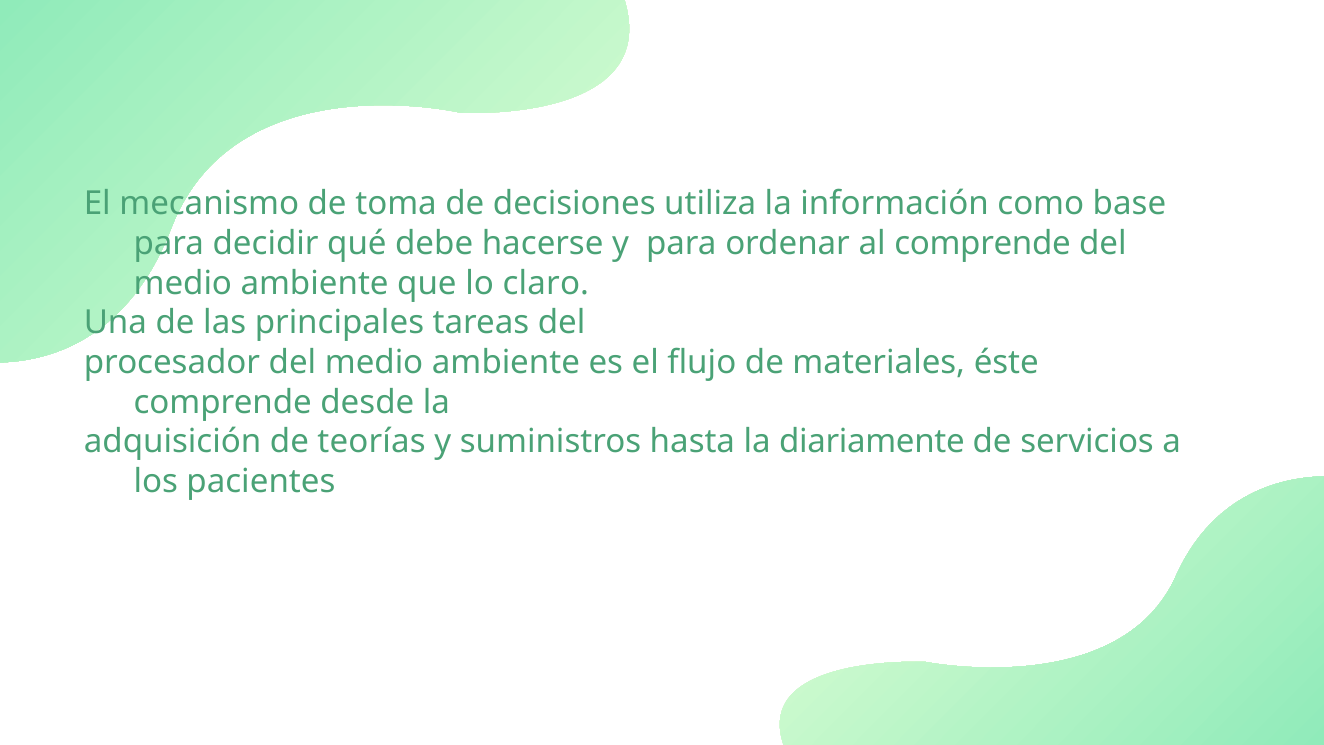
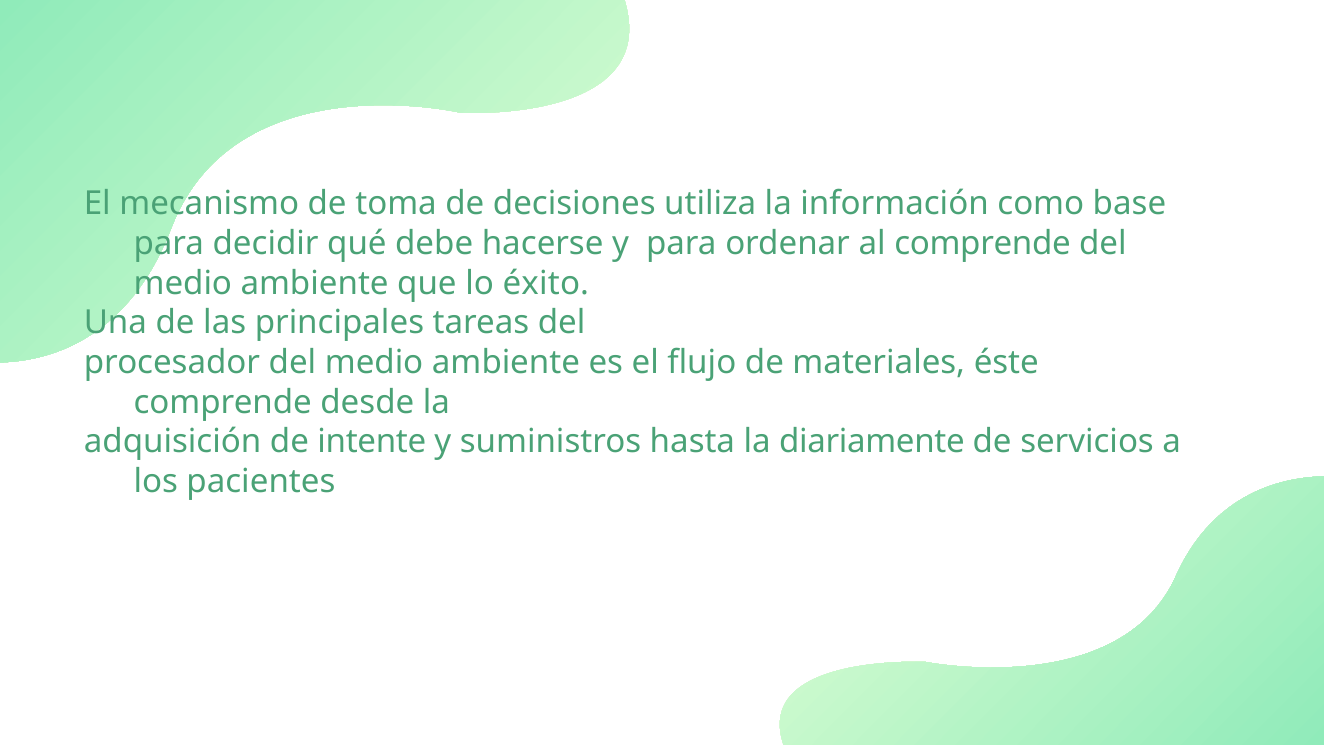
claro: claro -> éxito
teorías: teorías -> intente
